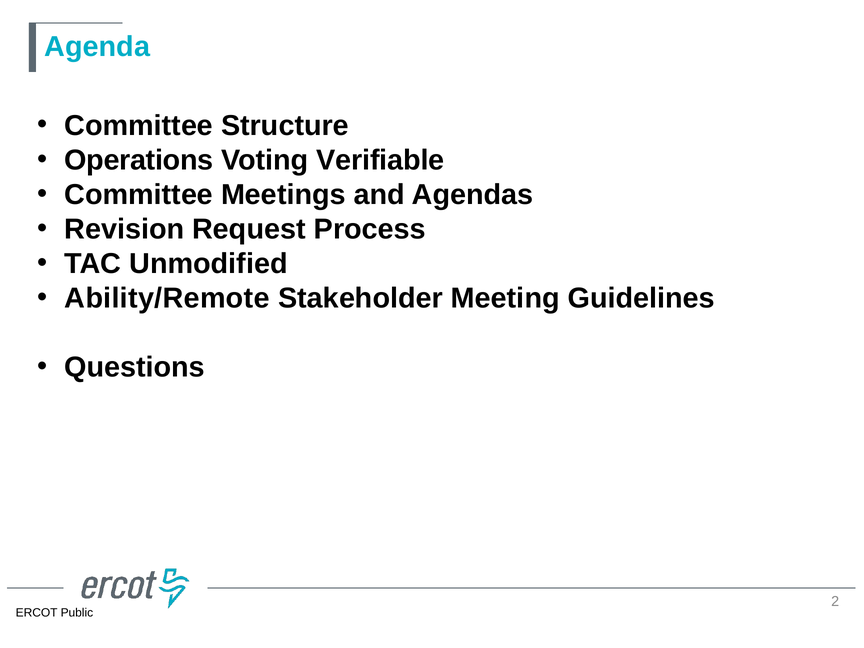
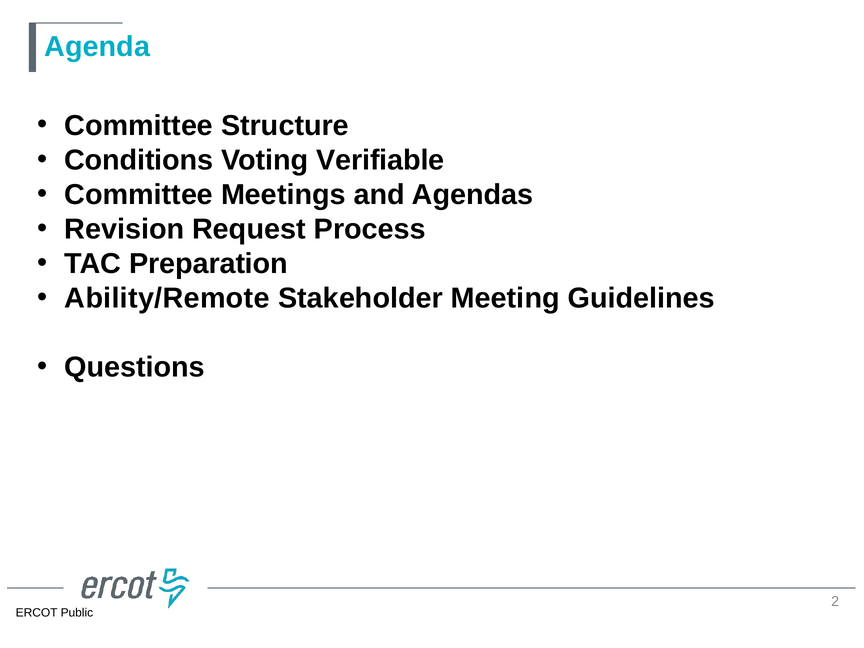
Operations: Operations -> Conditions
Unmodified: Unmodified -> Preparation
